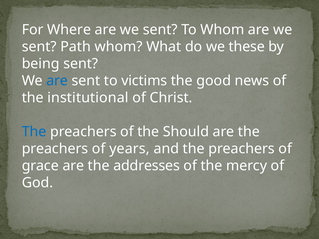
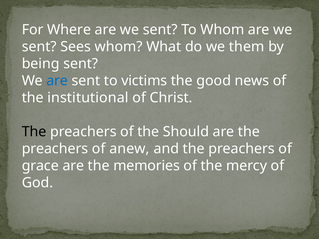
Path: Path -> Sees
these: these -> them
The at (34, 132) colour: blue -> black
years: years -> anew
addresses: addresses -> memories
